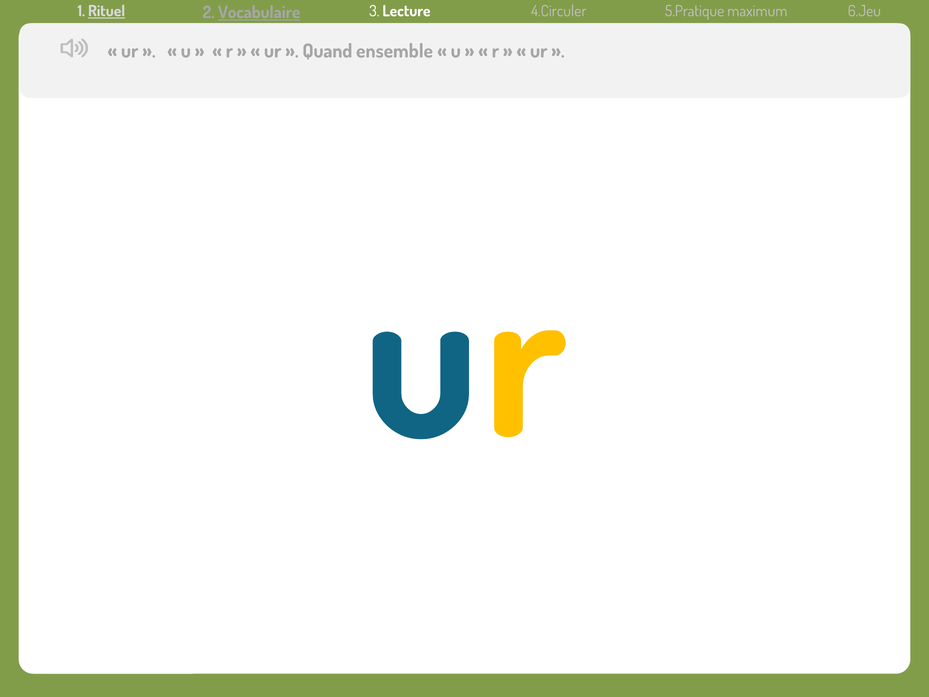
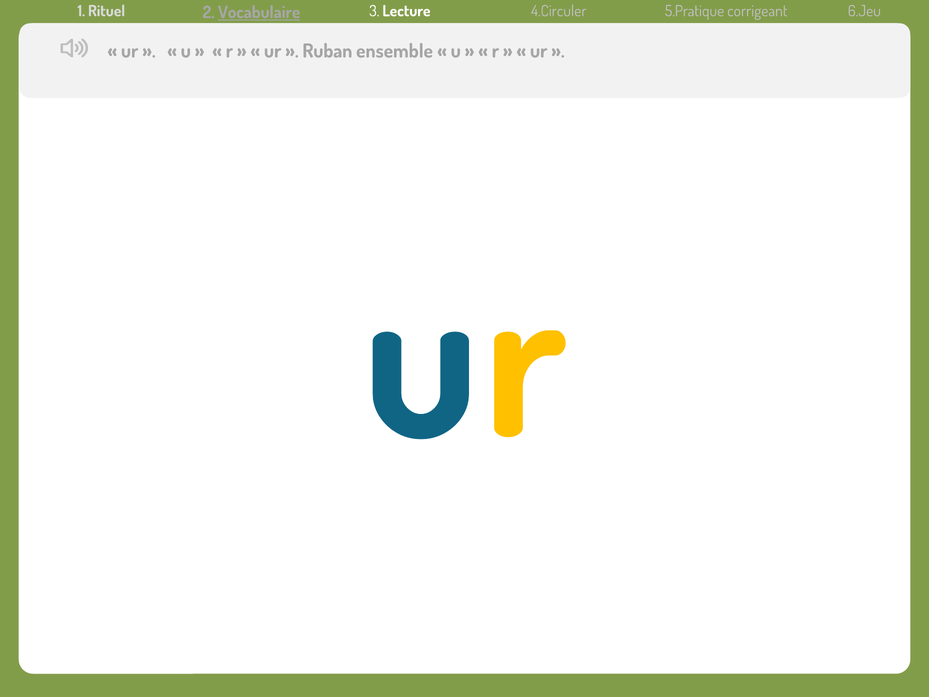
Rituel underline: present -> none
maximum: maximum -> corrigeant
Quand: Quand -> Ruban
